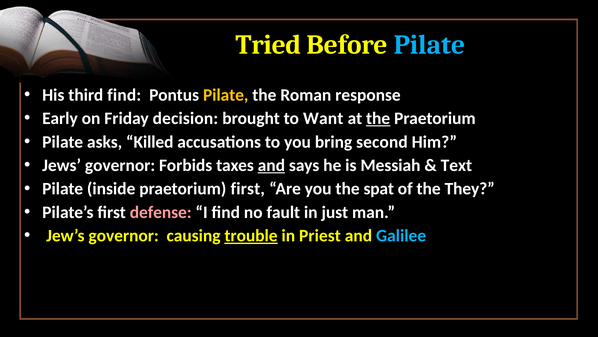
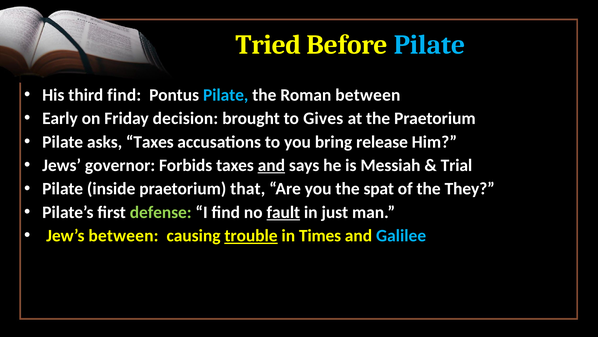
Pilate at (226, 95) colour: yellow -> light blue
Roman response: response -> between
Want: Want -> Gives
the at (378, 118) underline: present -> none
asks Killed: Killed -> Taxes
second: second -> release
Text: Text -> Trial
praetorium first: first -> that
defense colour: pink -> light green
fault underline: none -> present
Jew’s governor: governor -> between
Priest: Priest -> Times
